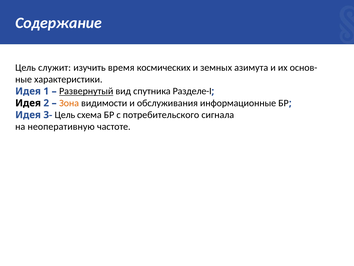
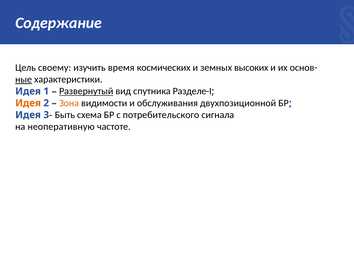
служит: служит -> своему
азимута: азимута -> высоких
ные underline: none -> present
Идея at (28, 103) colour: black -> orange
информационные: информационные -> двухпозиционной
3- Цель: Цель -> Быть
